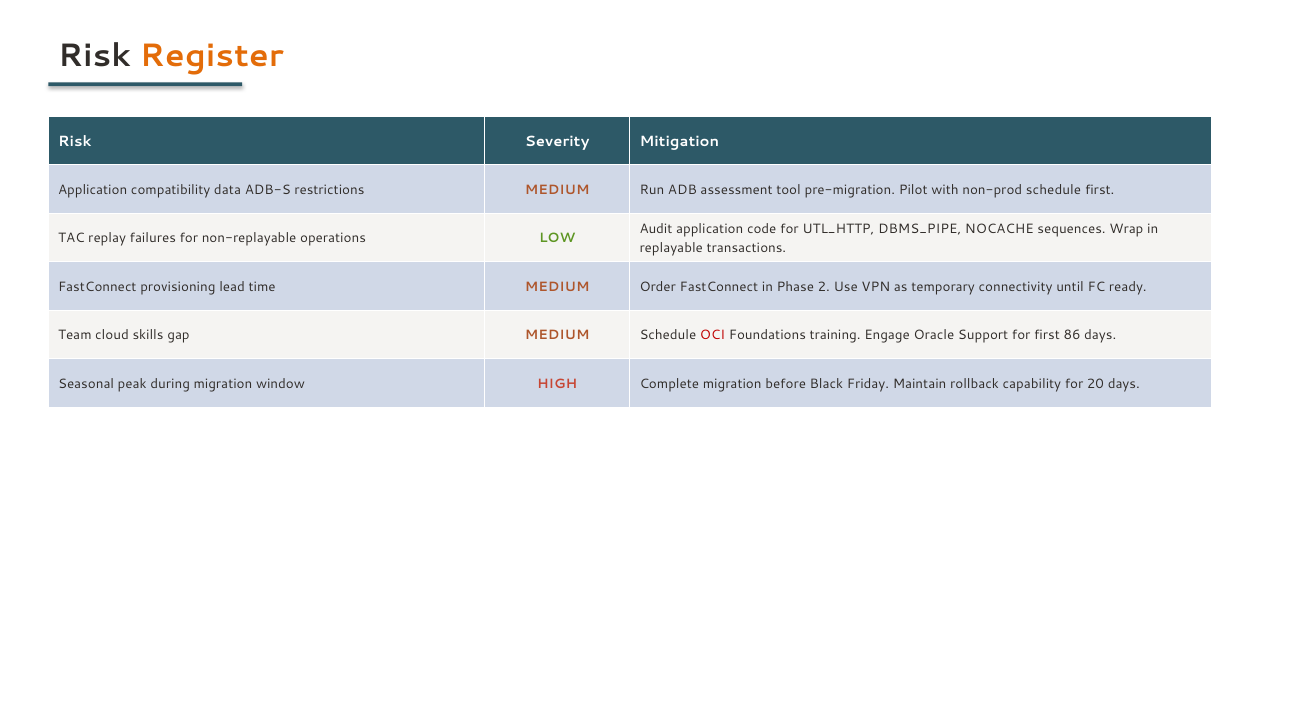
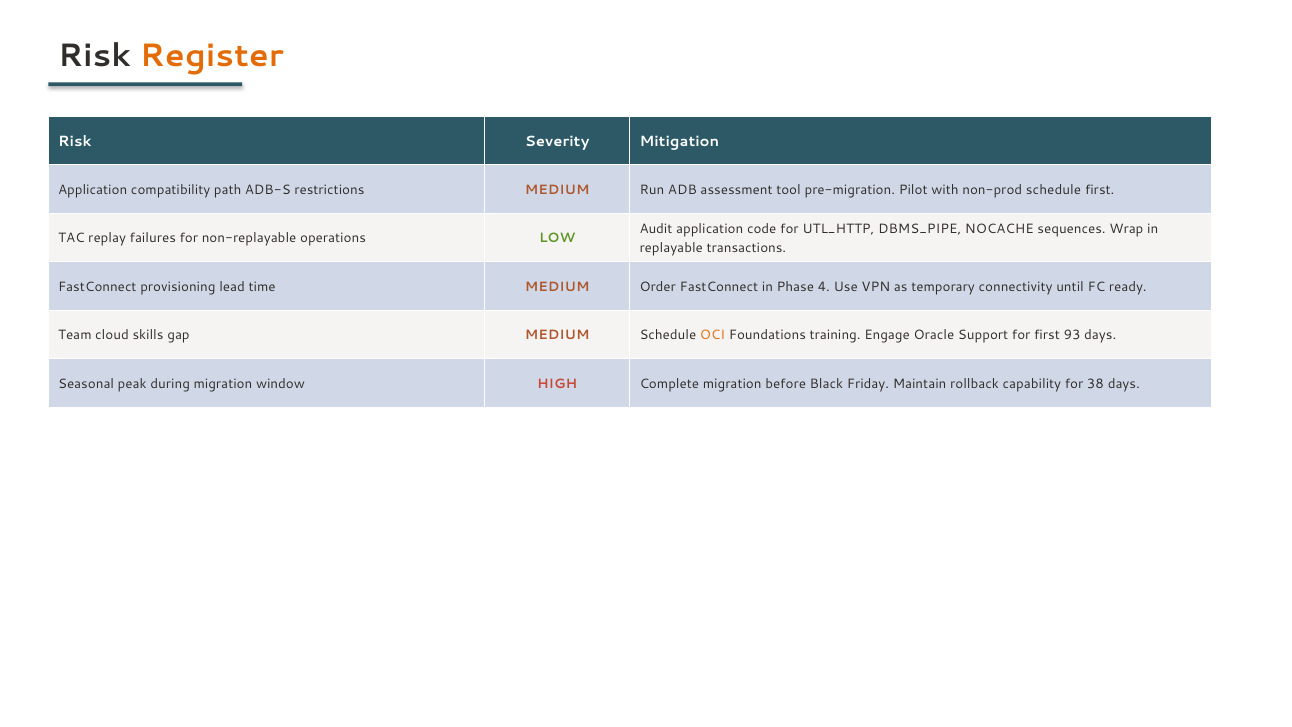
data: data -> path
2: 2 -> 4
OCI colour: red -> orange
86: 86 -> 93
20: 20 -> 38
